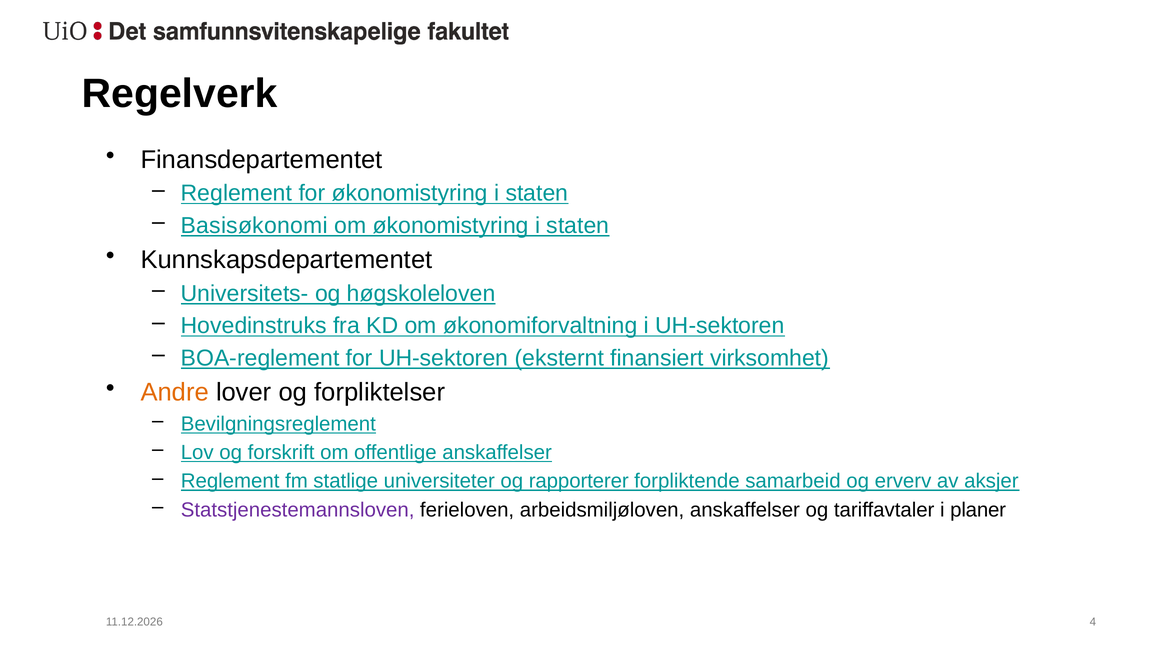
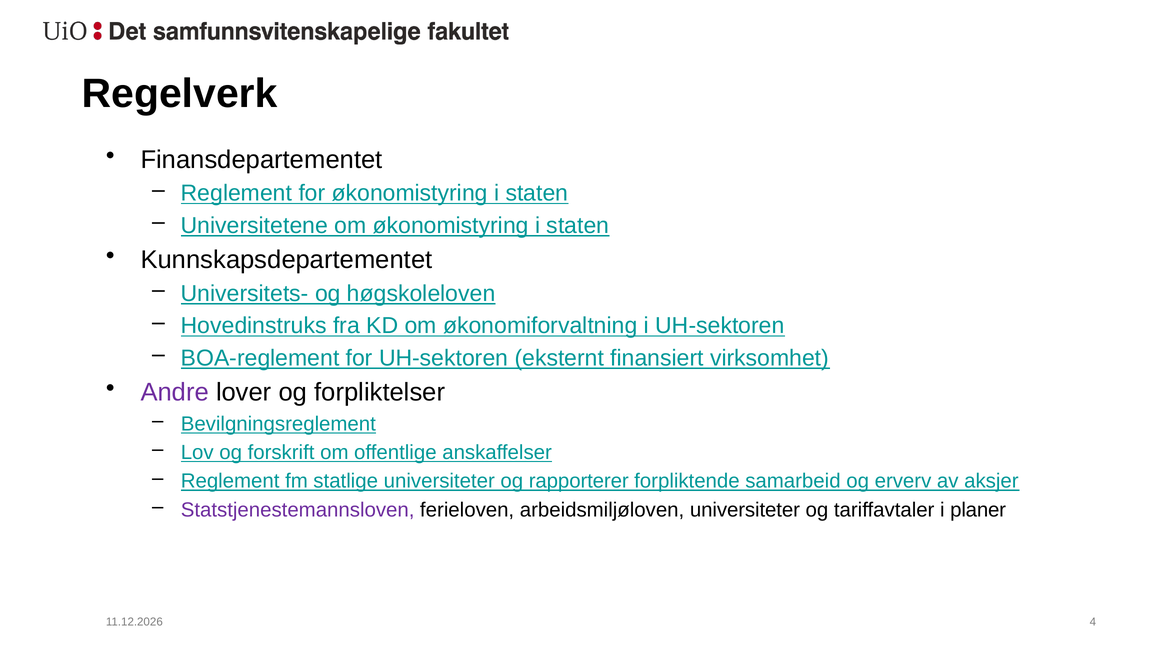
Basisøkonomi: Basisøkonomi -> Universitetene
Andre colour: orange -> purple
arbeidsmiljøloven anskaffelser: anskaffelser -> universiteter
